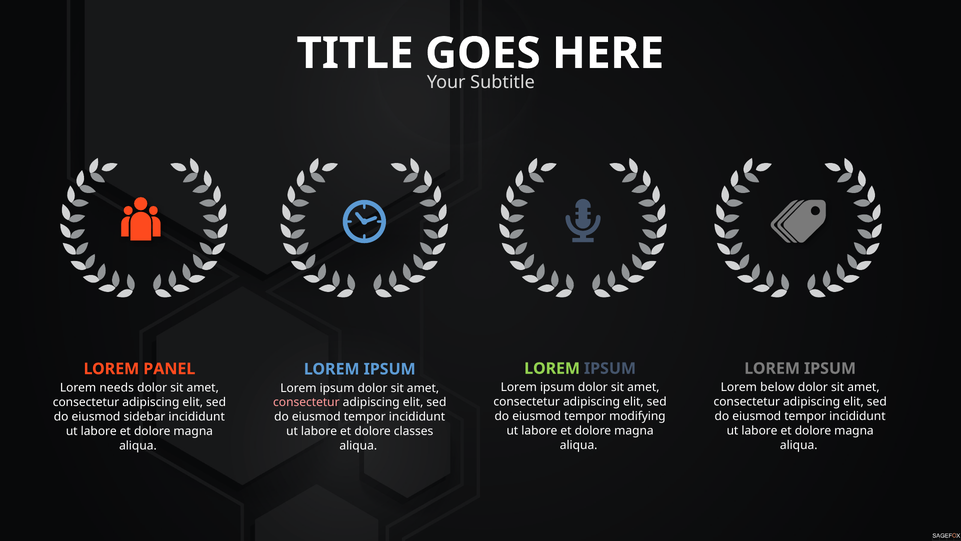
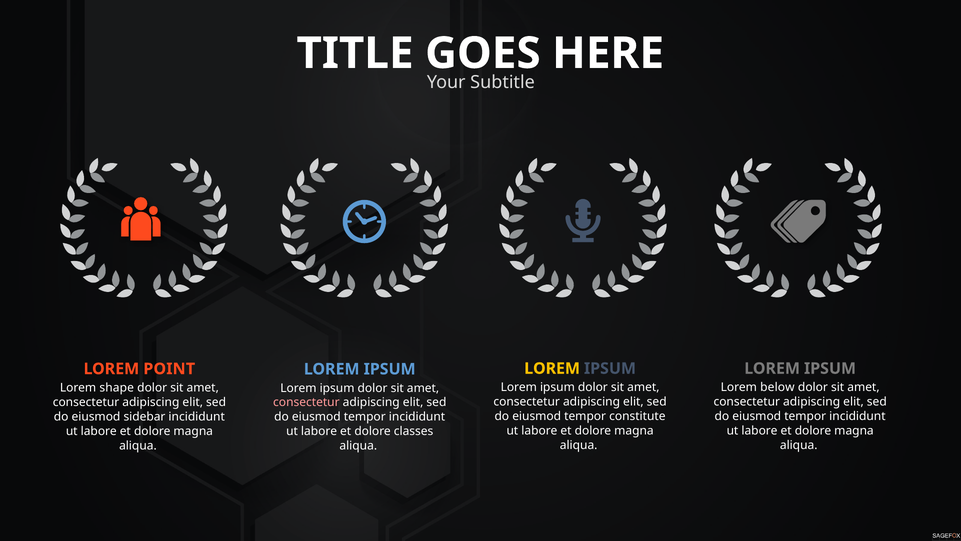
LOREM at (552, 368) colour: light green -> yellow
PANEL: PANEL -> POINT
needs: needs -> shape
modifying: modifying -> constitute
